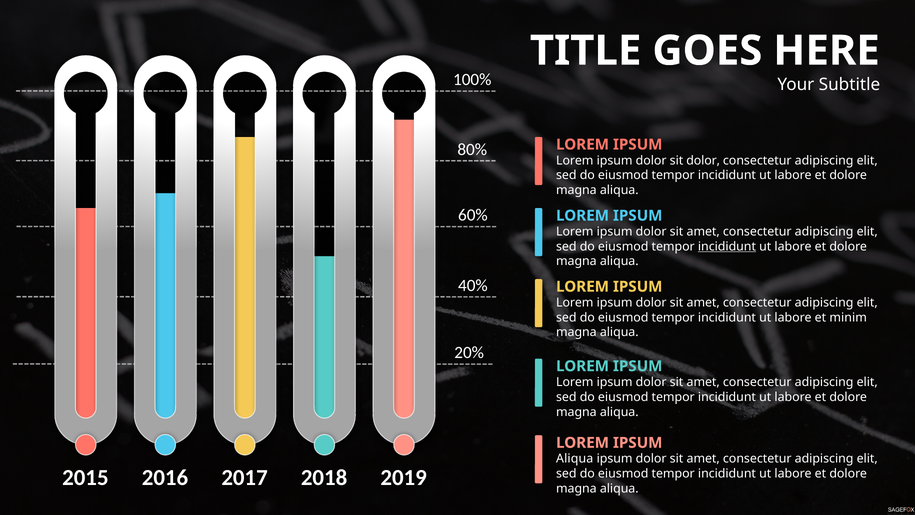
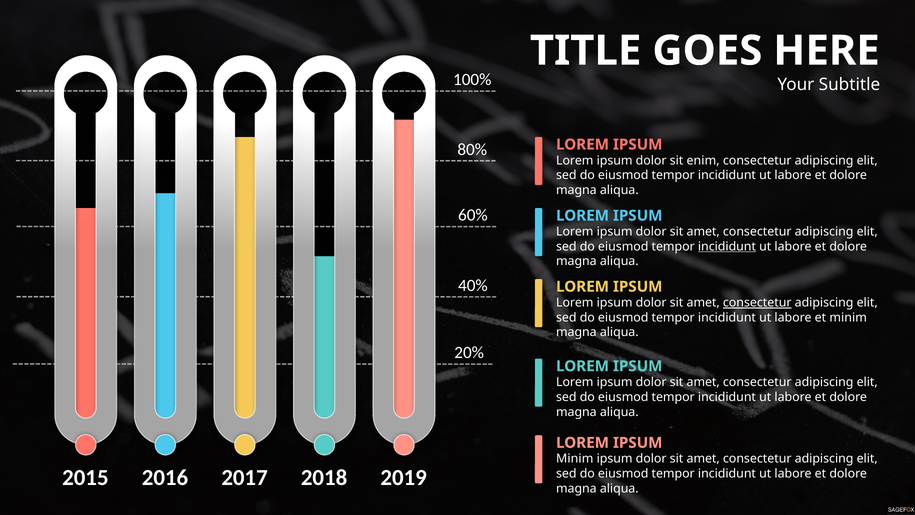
sit dolor: dolor -> enim
consectetur at (757, 302) underline: none -> present
Aliqua at (575, 458): Aliqua -> Minim
